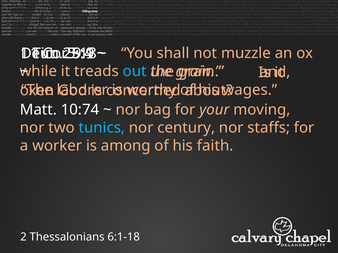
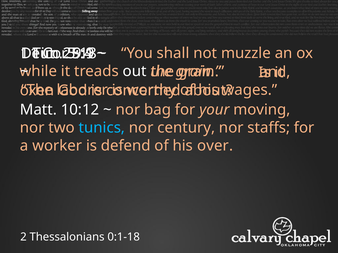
out colour: light blue -> white
10:74: 10:74 -> 10:12
among: among -> defend
faith: faith -> over
6:1-18: 6:1-18 -> 0:1-18
